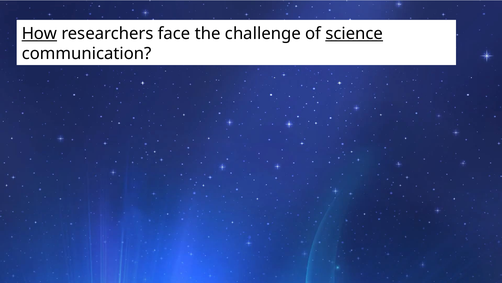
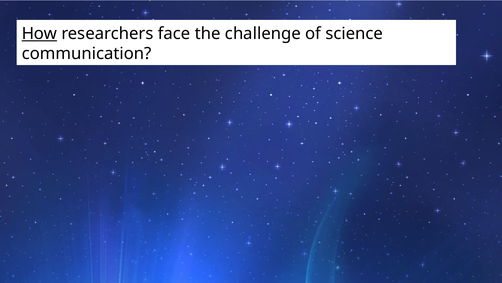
science underline: present -> none
